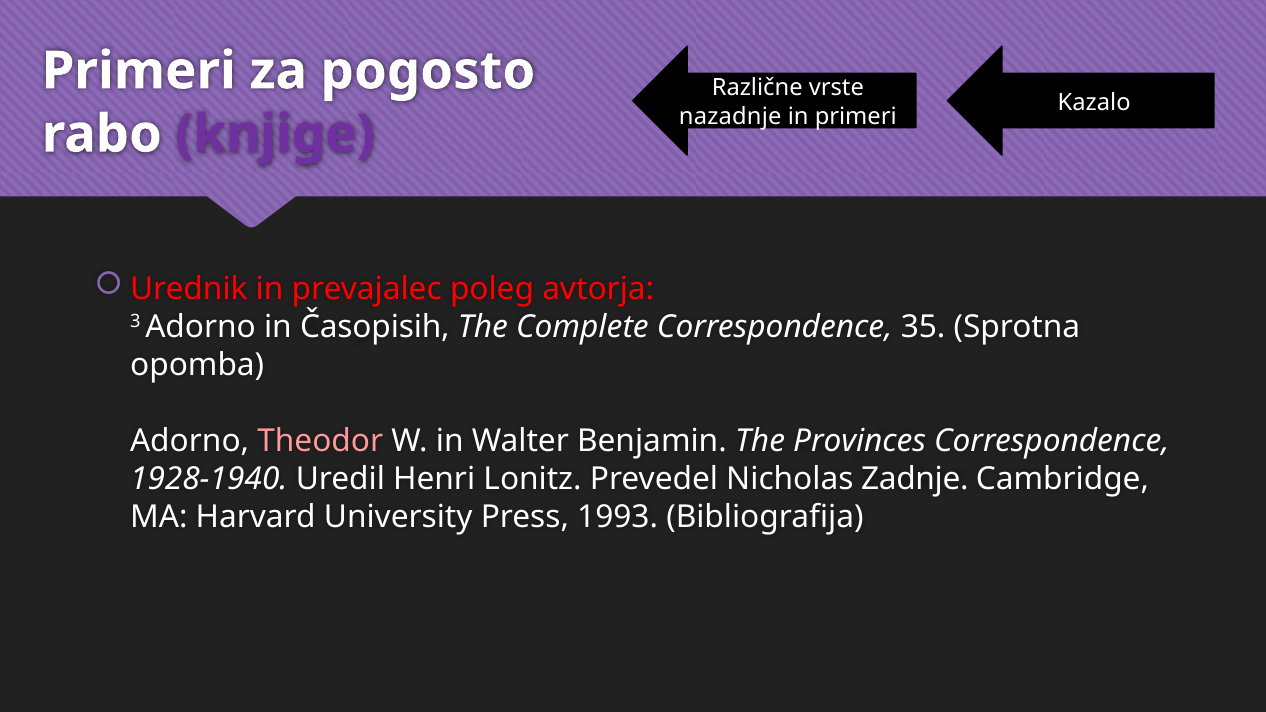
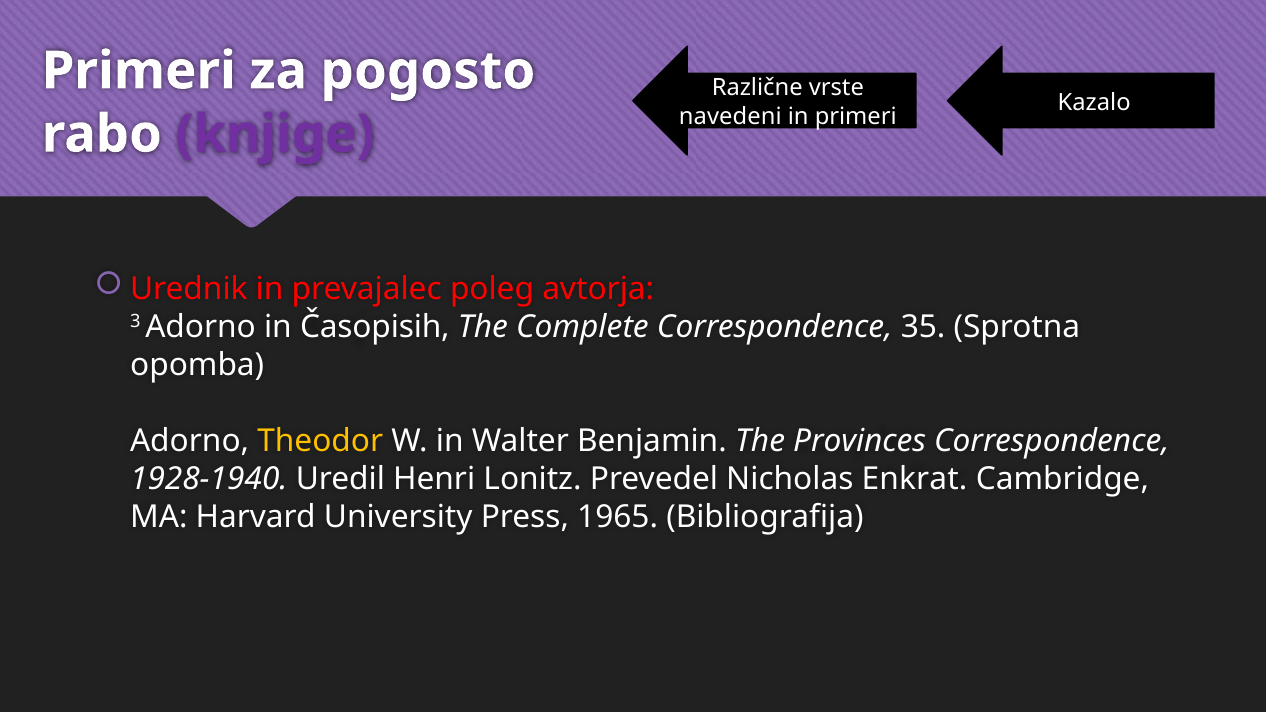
nazadnje: nazadnje -> navedeni
Theodor colour: pink -> yellow
Zadnje: Zadnje -> Enkrat
1993: 1993 -> 1965
